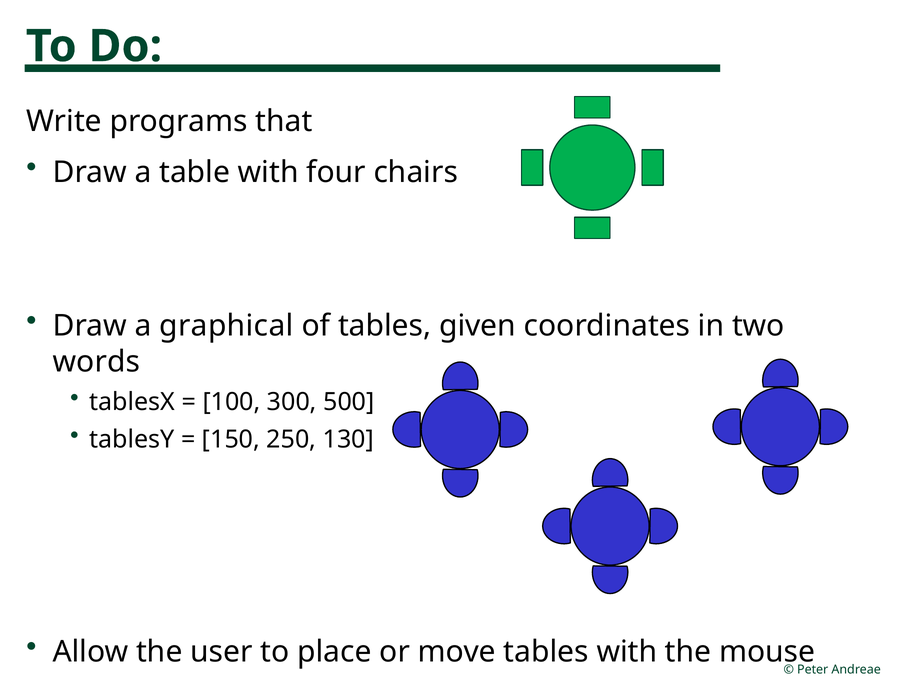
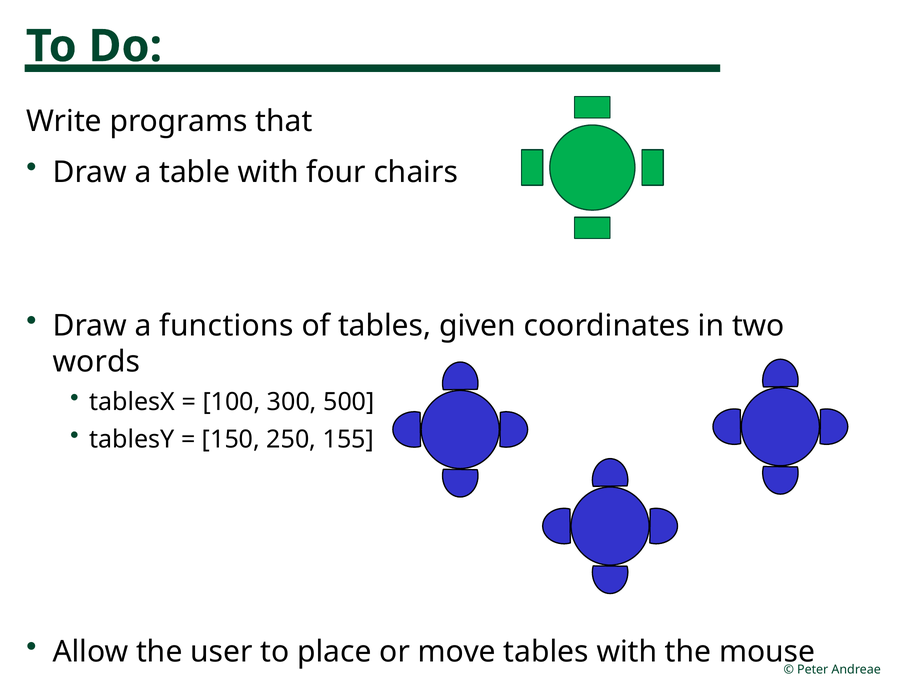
graphical: graphical -> functions
130: 130 -> 155
